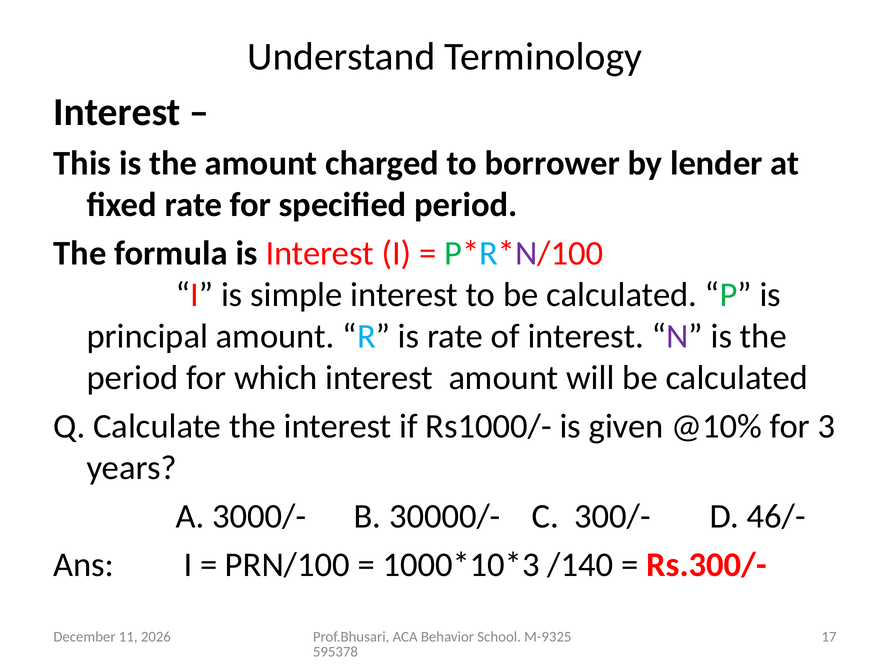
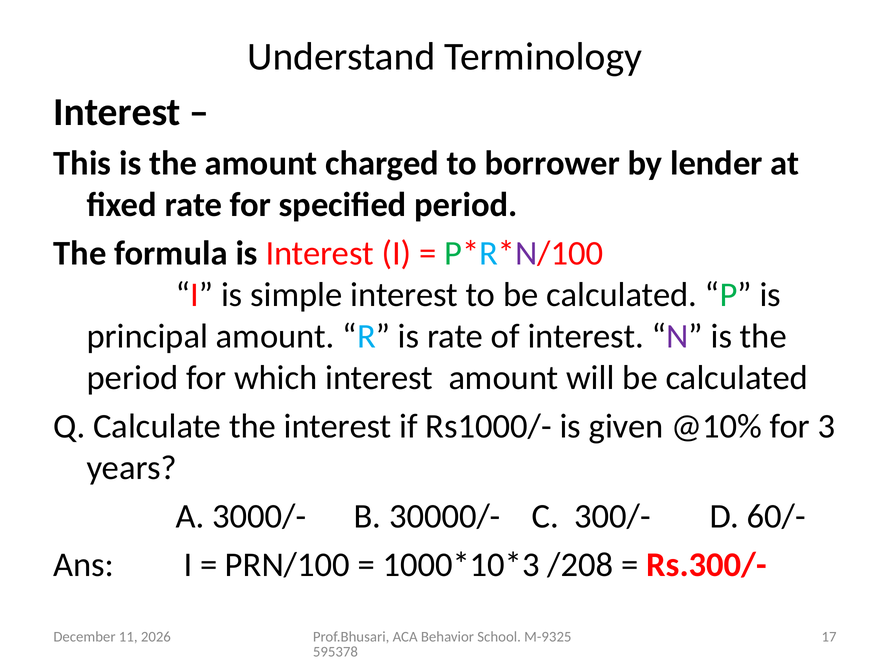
46/-: 46/- -> 60/-
/140: /140 -> /208
